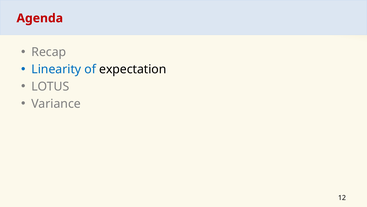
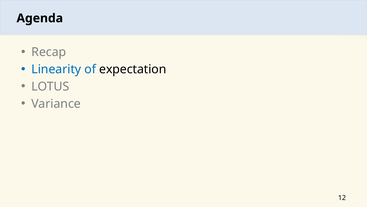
Agenda colour: red -> black
